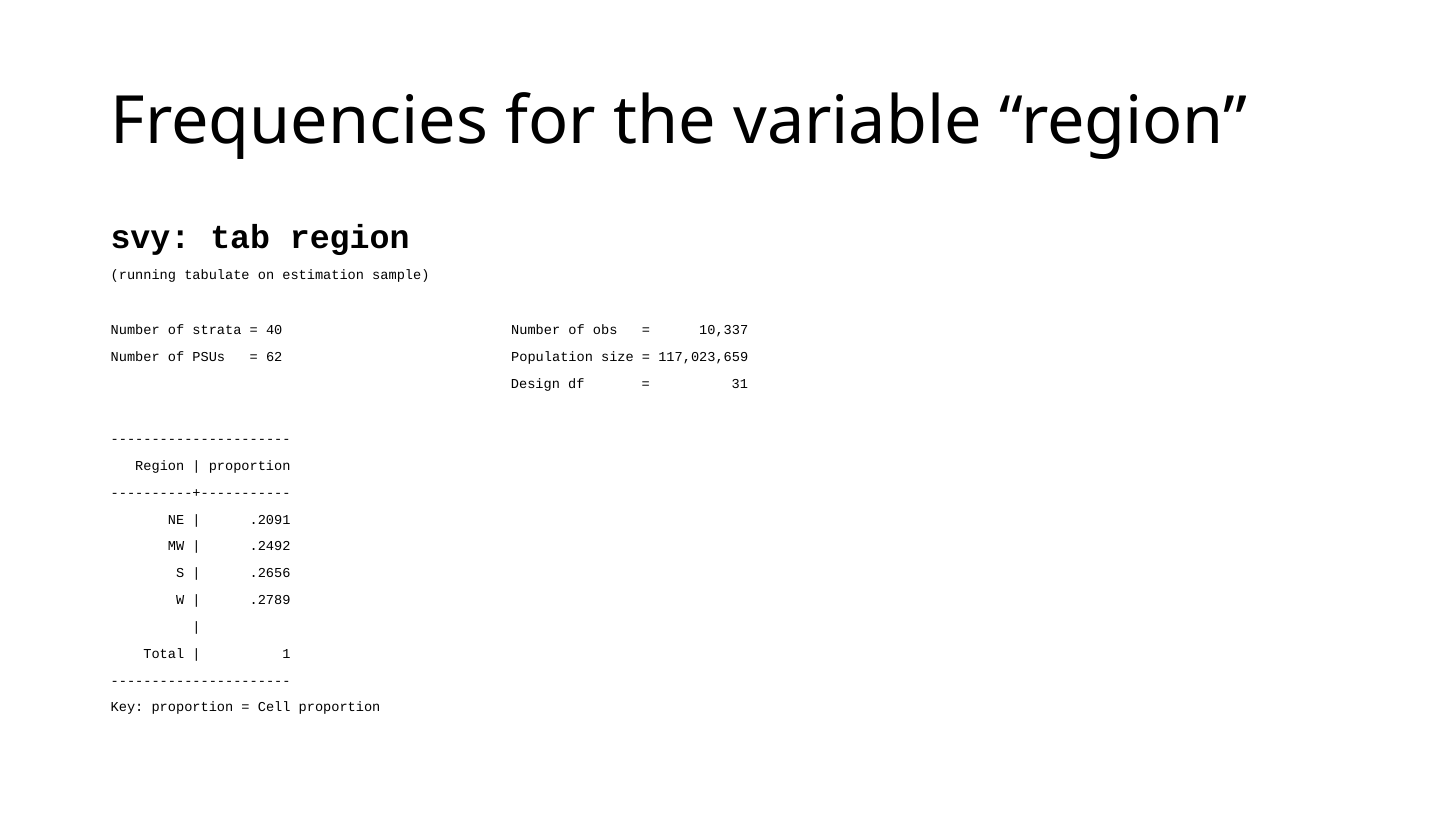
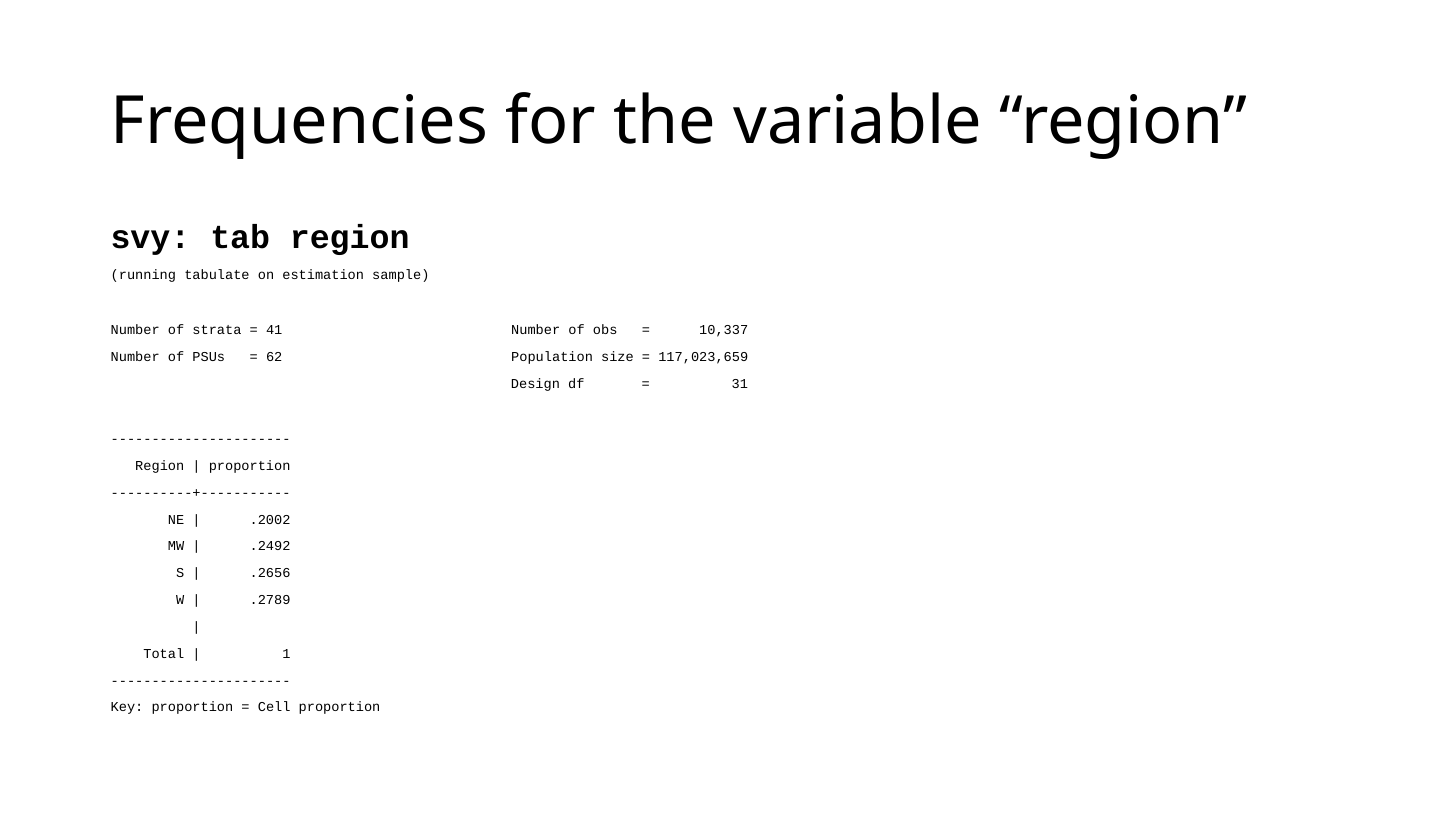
40: 40 -> 41
.2091: .2091 -> .2002
